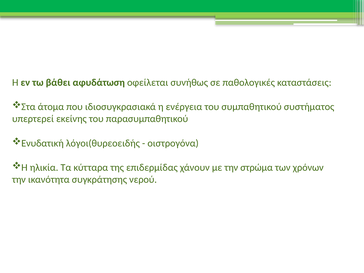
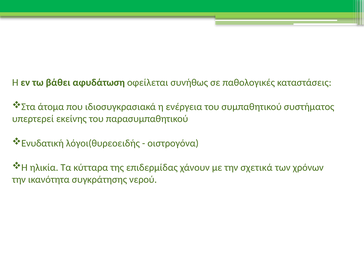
στρώμα: στρώμα -> σχετικά
